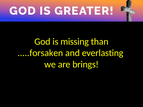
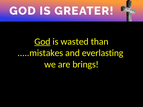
God underline: none -> present
missing: missing -> wasted
.....forsaken: .....forsaken -> .....mistakes
